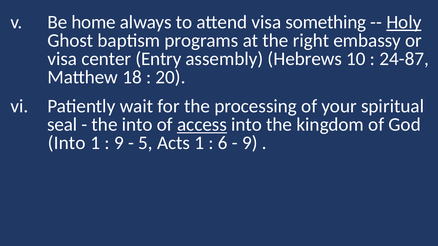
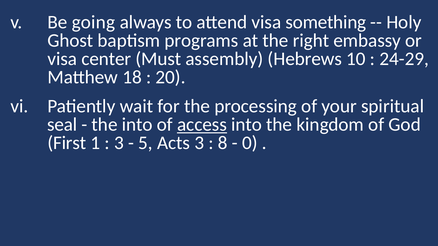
home: home -> going
Holy underline: present -> none
Entry: Entry -> Must
24-87: 24-87 -> 24-29
Into at (67, 143): Into -> First
9 at (119, 143): 9 -> 3
Acts 1: 1 -> 3
6: 6 -> 8
9 at (250, 143): 9 -> 0
